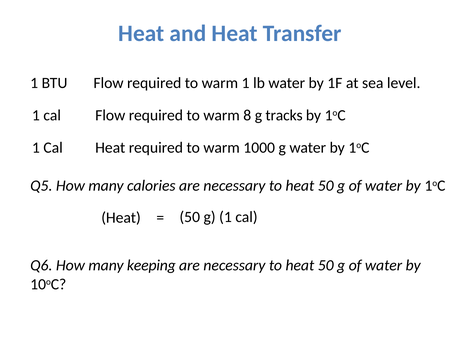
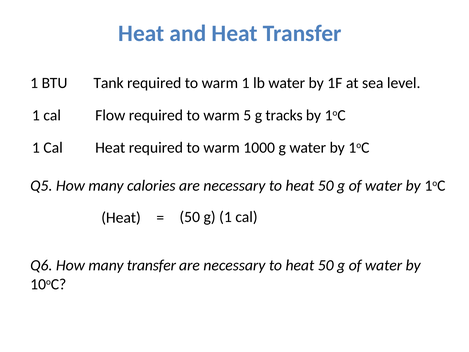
BTU Flow: Flow -> Tank
8: 8 -> 5
many keeping: keeping -> transfer
